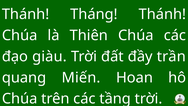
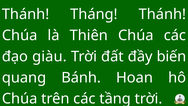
trần: trần -> biến
Miến: Miến -> Bánh
